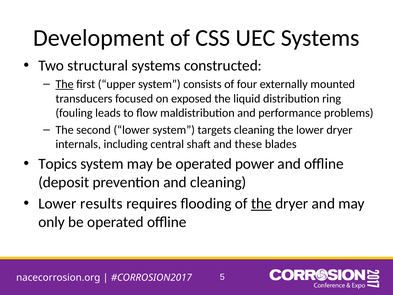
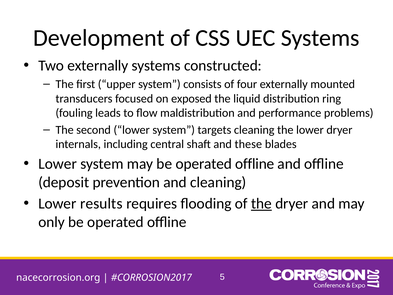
Two structural: structural -> externally
The at (65, 84) underline: present -> none
Topics at (58, 164): Topics -> Lower
may be operated power: power -> offline
